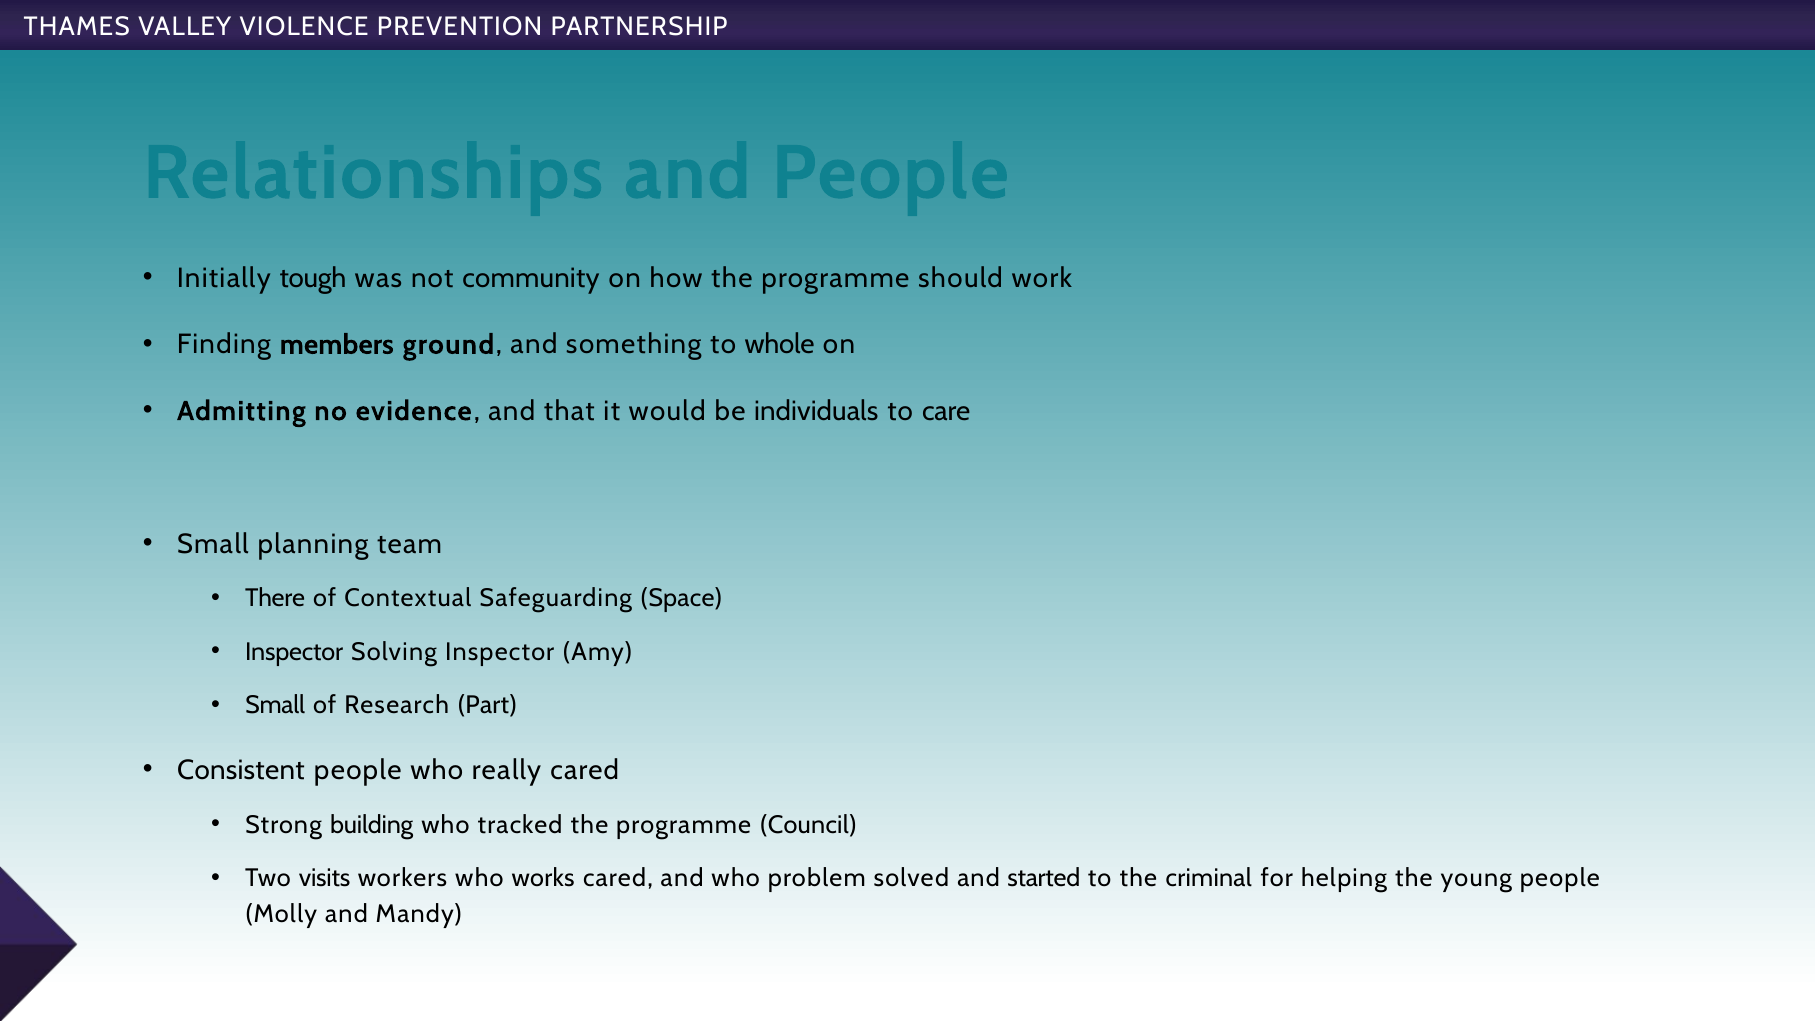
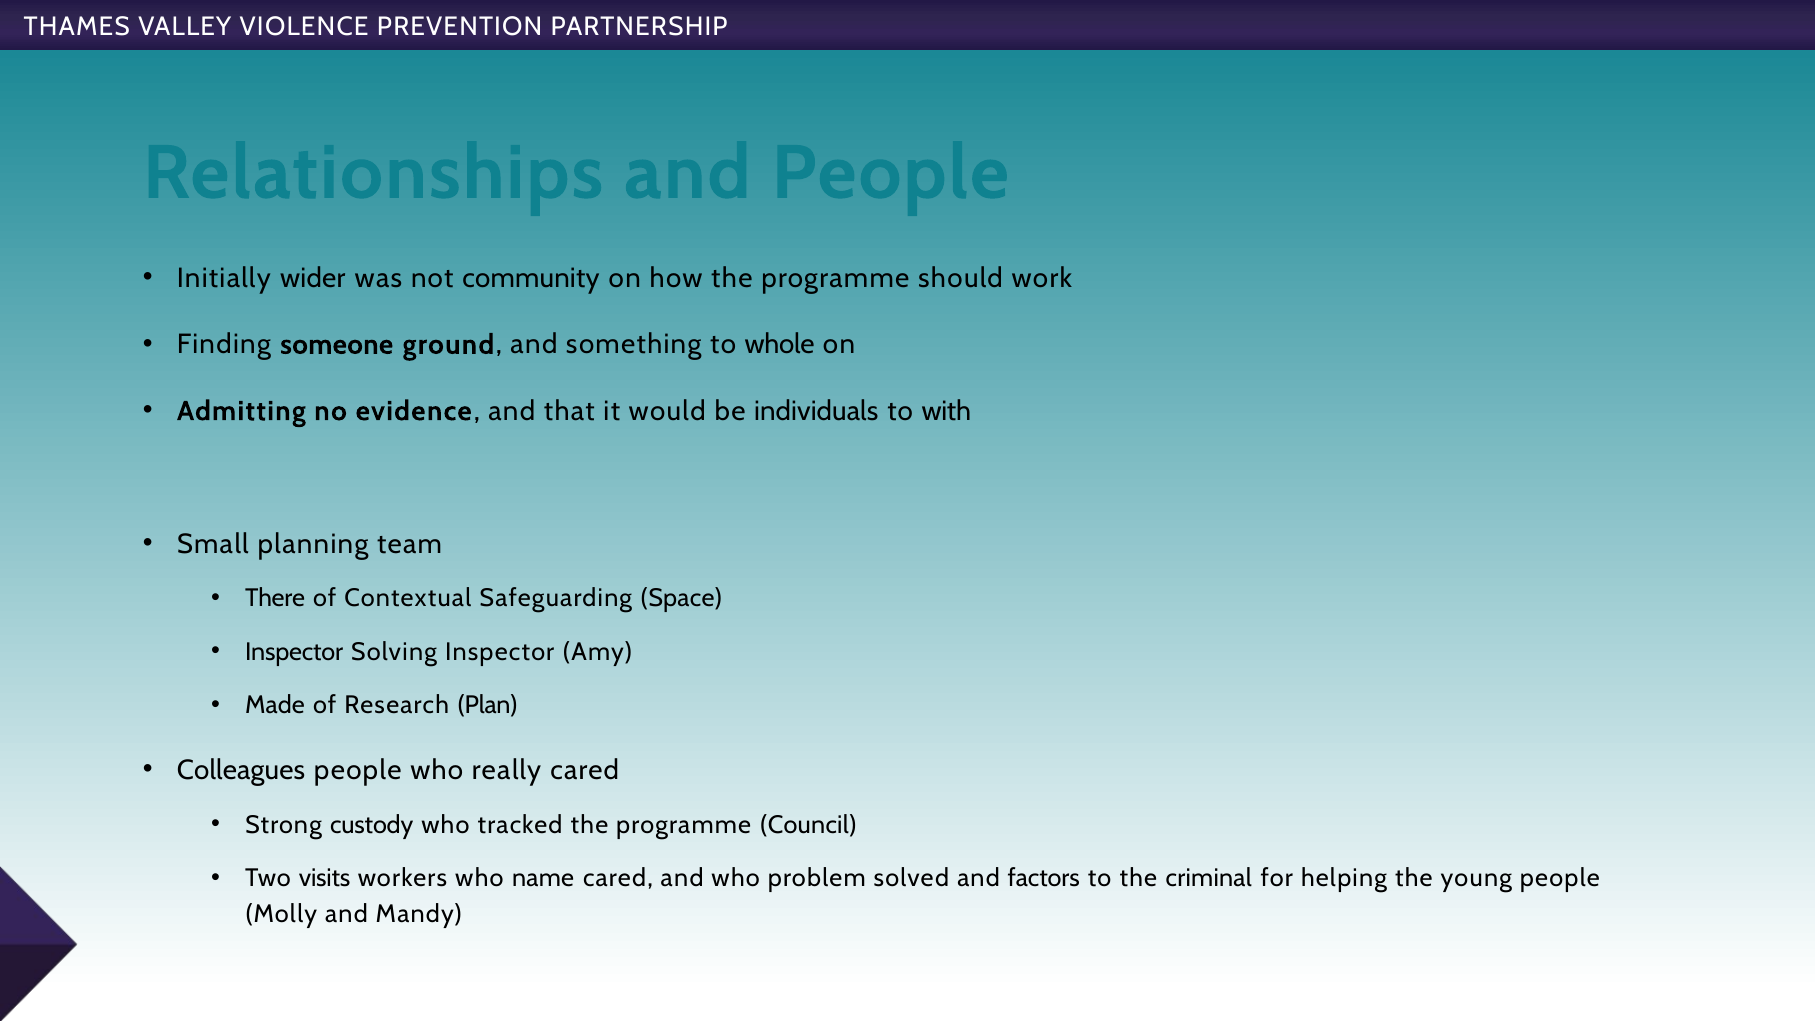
tough: tough -> wider
members: members -> someone
care: care -> with
Small at (275, 705): Small -> Made
Part: Part -> Plan
Consistent: Consistent -> Colleagues
building: building -> custody
works: works -> name
started: started -> factors
